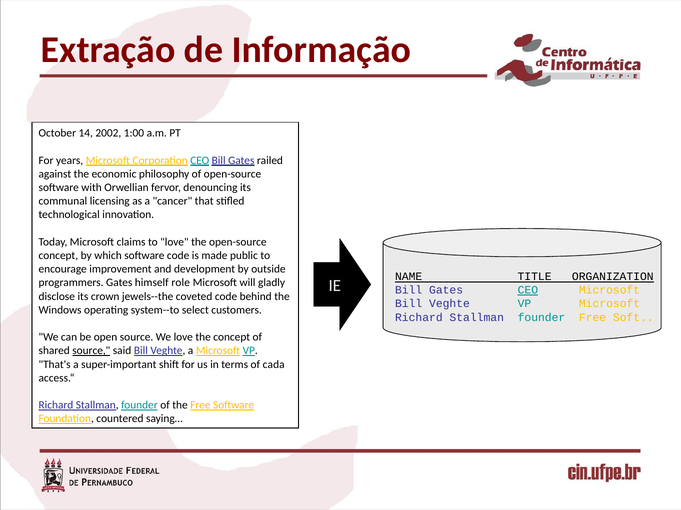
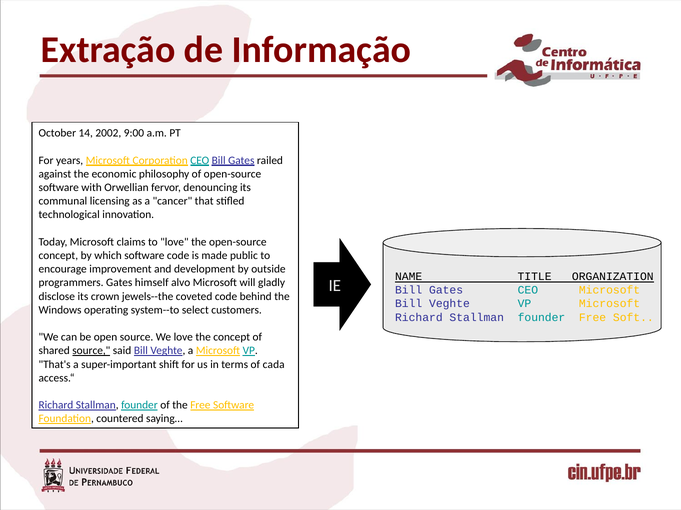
1:00: 1:00 -> 9:00
role: role -> alvo
CEO at (528, 291) underline: present -> none
